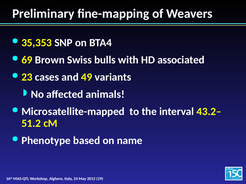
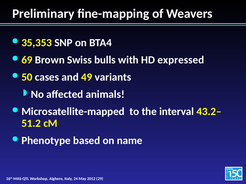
associated: associated -> expressed
23: 23 -> 50
